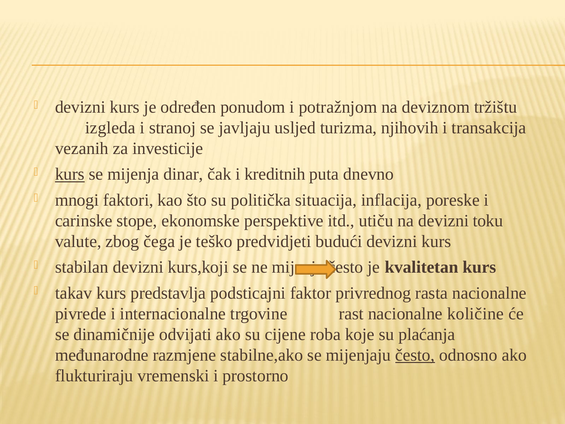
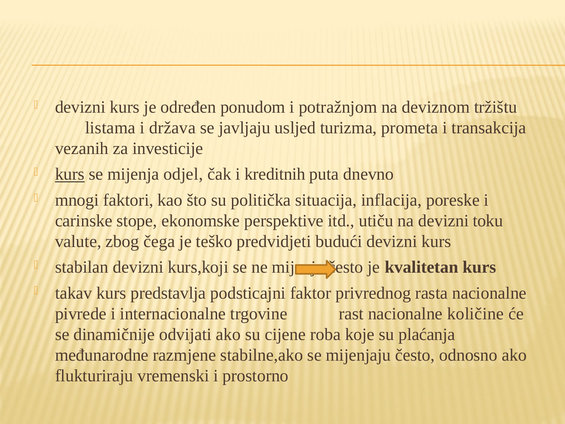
izgleda: izgleda -> listama
stranoj: stranoj -> država
njihovih: njihovih -> prometa
dinar: dinar -> odjel
često at (415, 355) underline: present -> none
